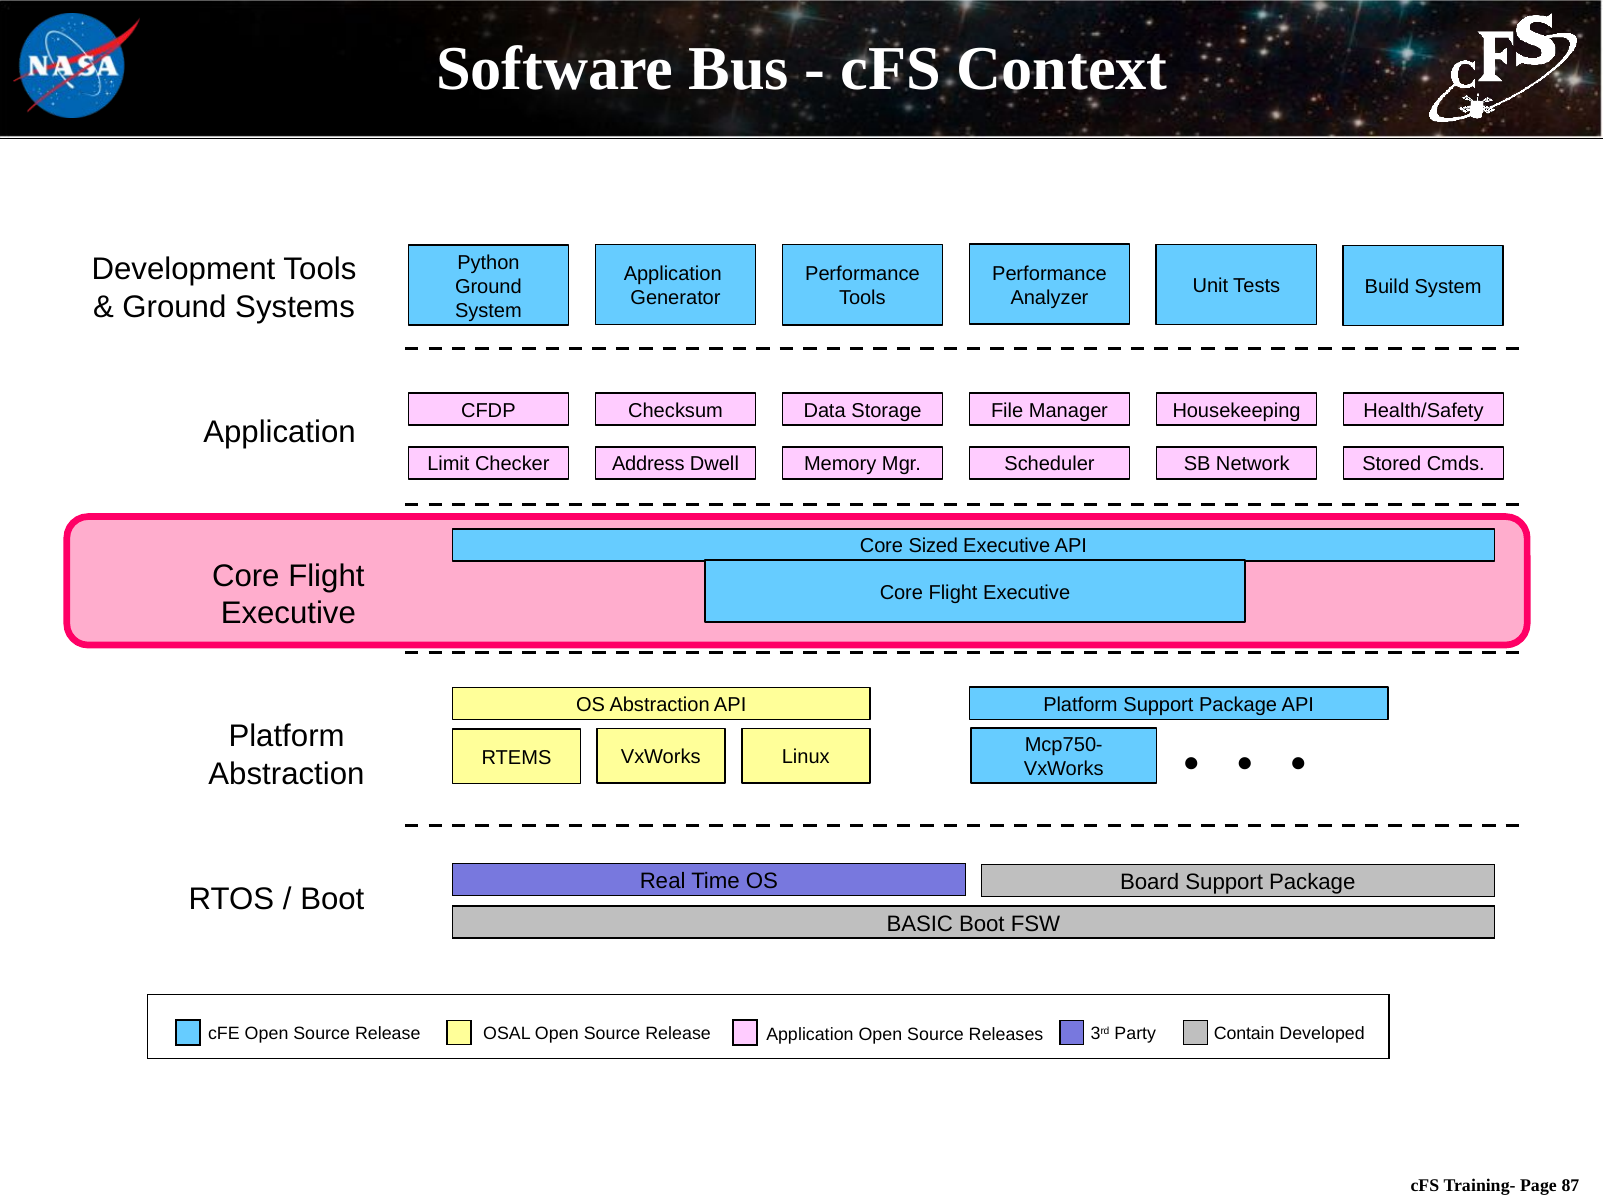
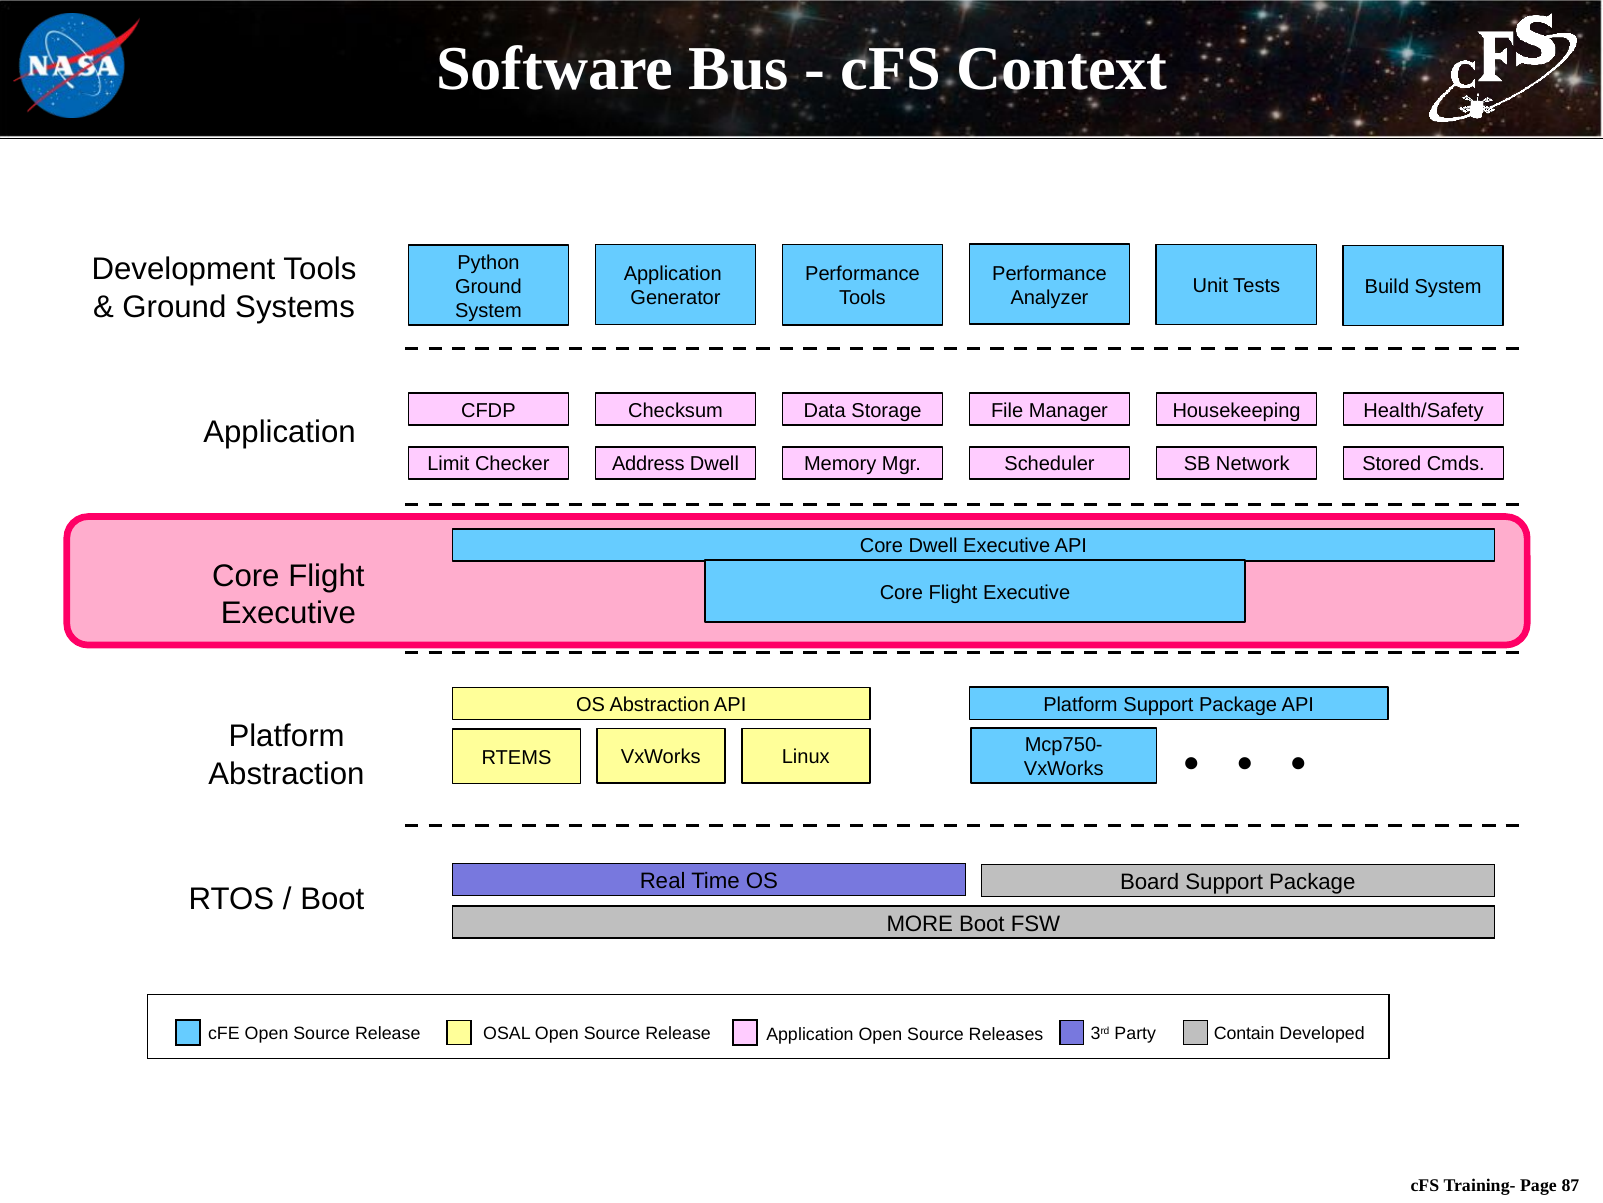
Core Sized: Sized -> Dwell
BASIC: BASIC -> MORE
